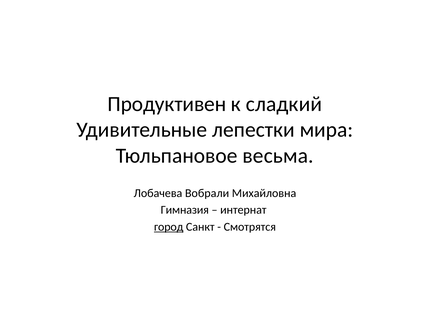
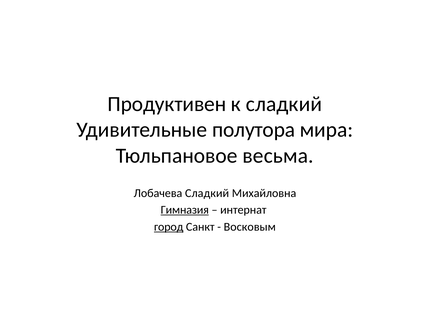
лепестки: лепестки -> полутора
Лобачева Вобрали: Вобрали -> Сладкий
Гимназия underline: none -> present
Смотрятся: Смотрятся -> Восковым
